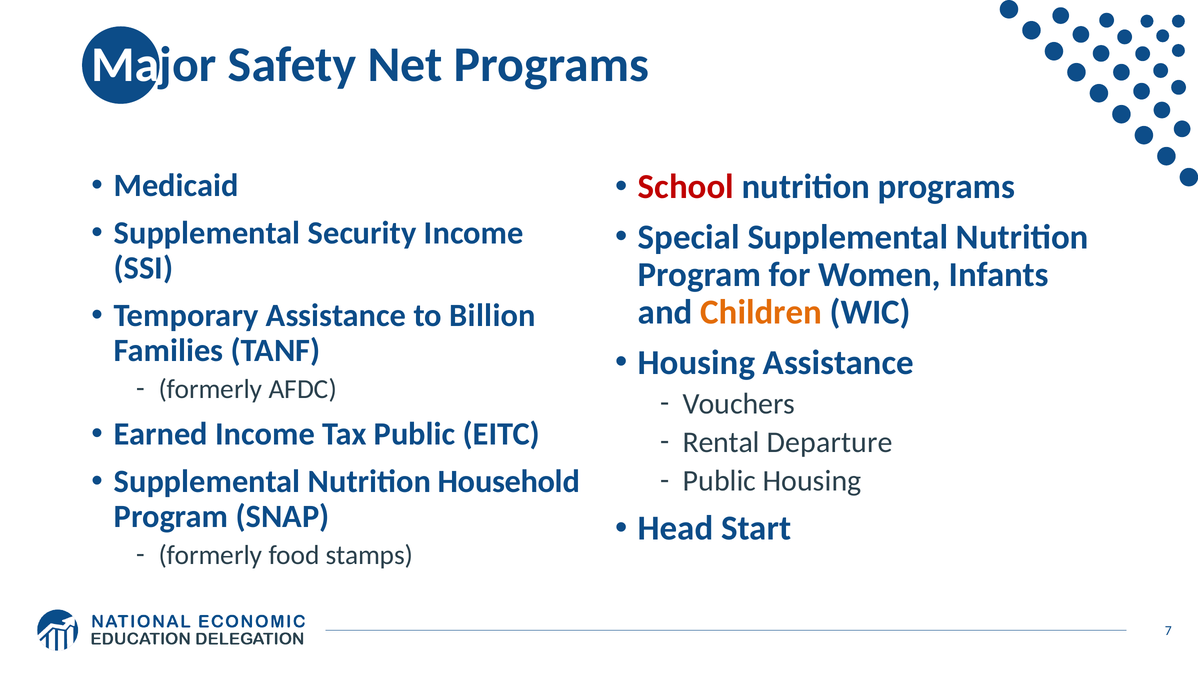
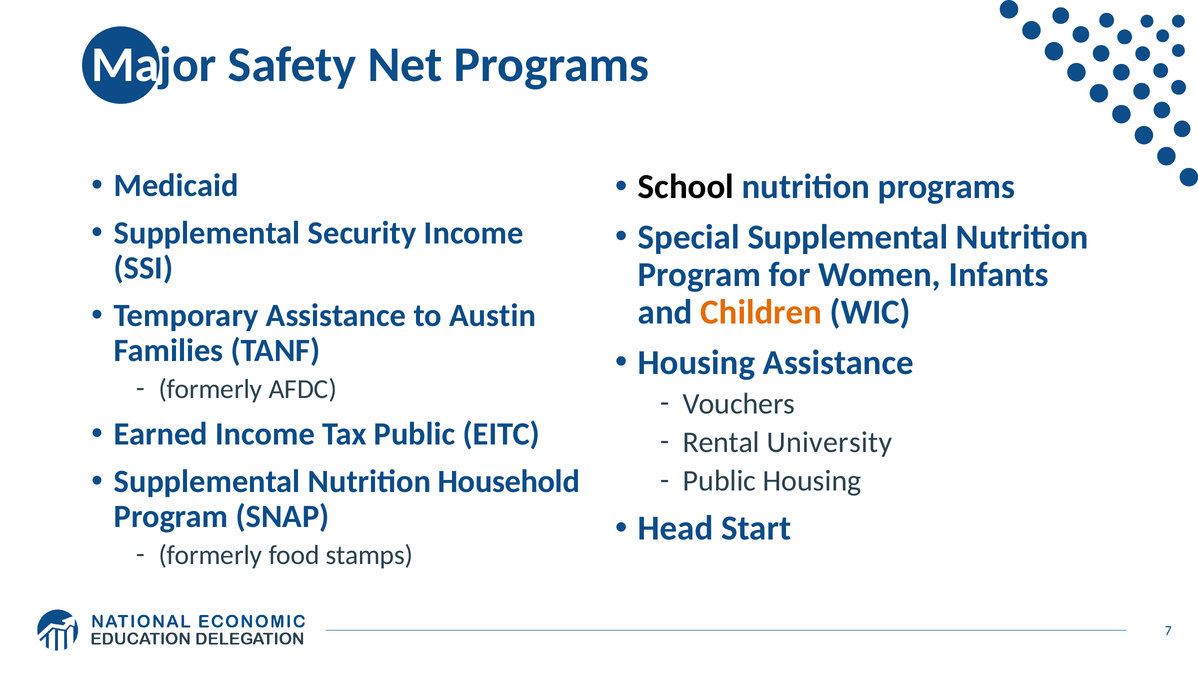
School colour: red -> black
Billion: Billion -> Austin
Departure: Departure -> University
